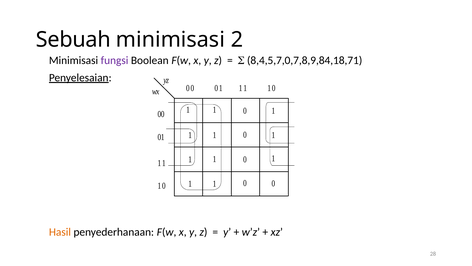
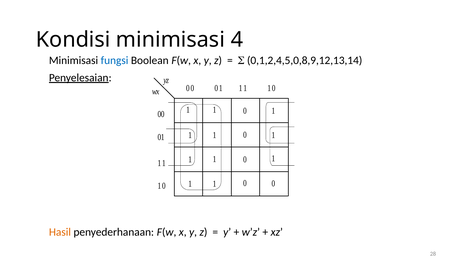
Sebuah: Sebuah -> Kondisi
2: 2 -> 4
fungsi colour: purple -> blue
8,4,5,7,0,7,8,9,84,18,71: 8,4,5,7,0,7,8,9,84,18,71 -> 0,1,2,4,5,0,8,9,12,13,14
